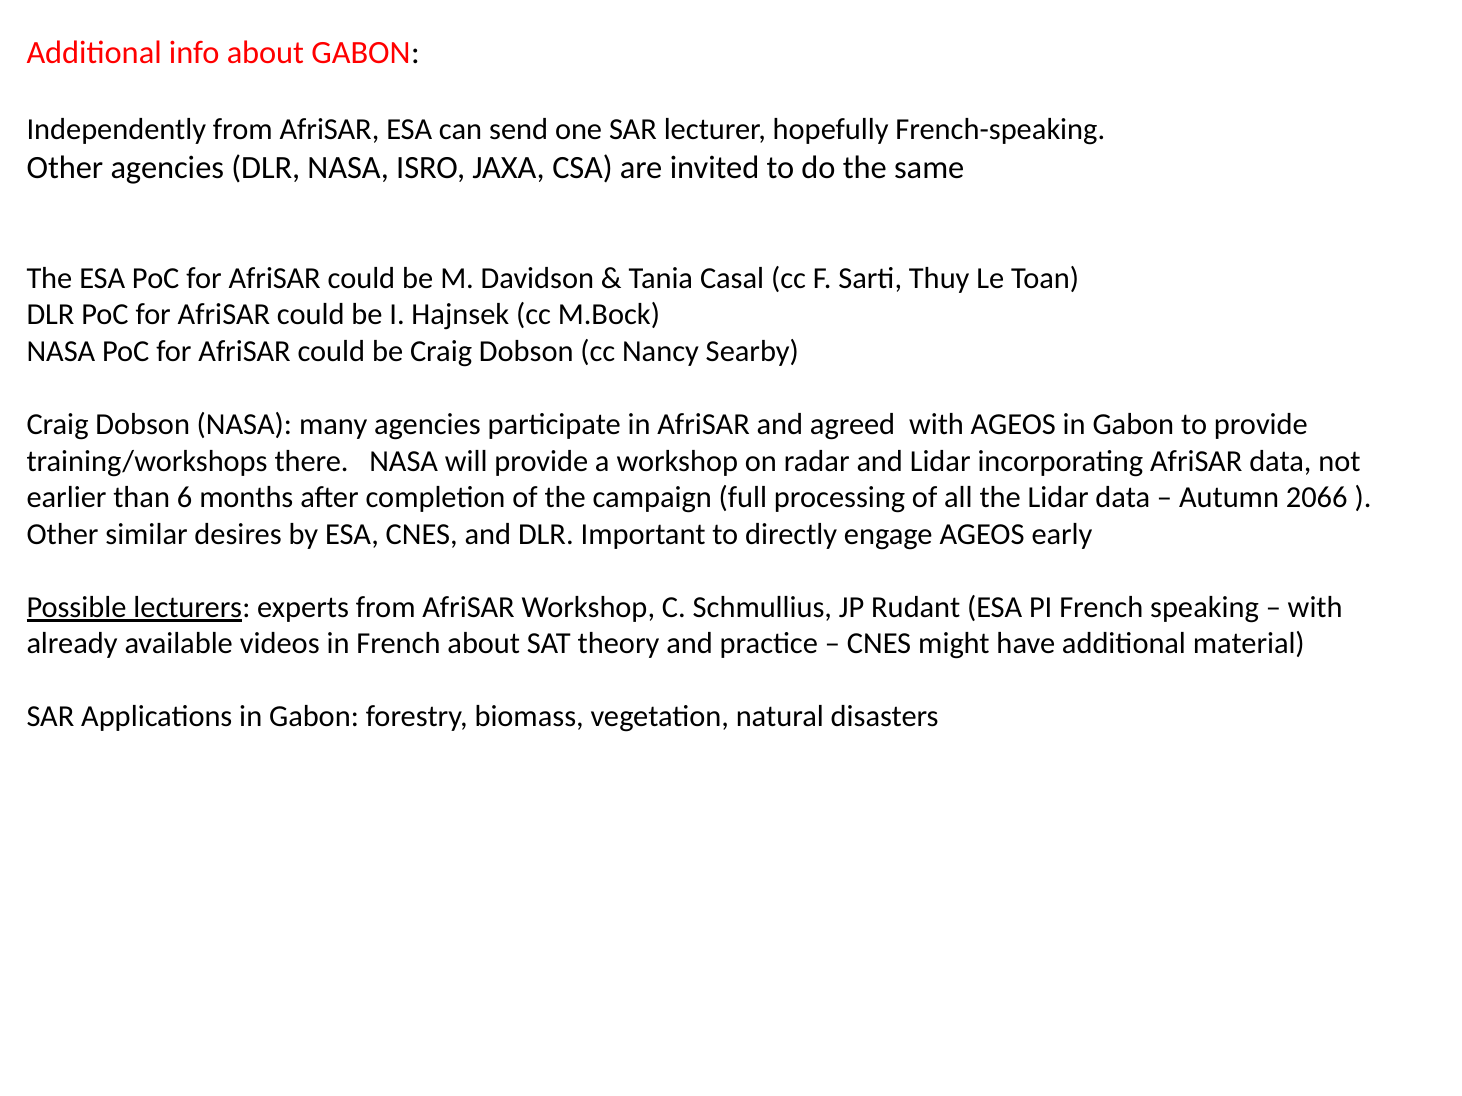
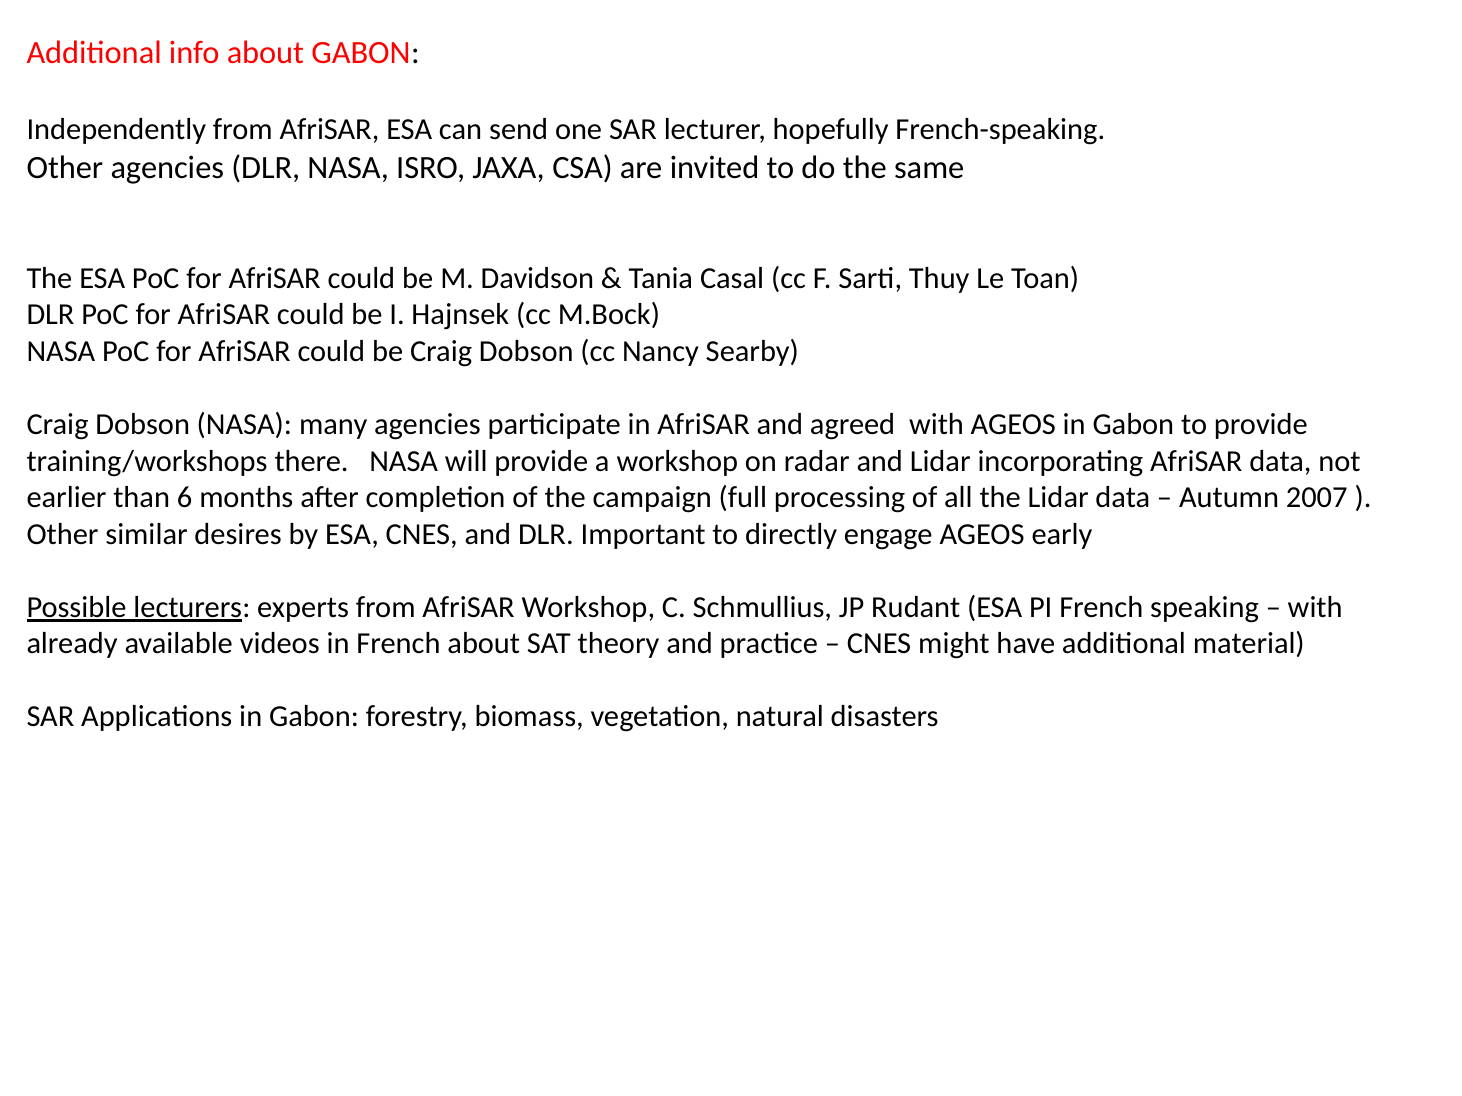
2066: 2066 -> 2007
